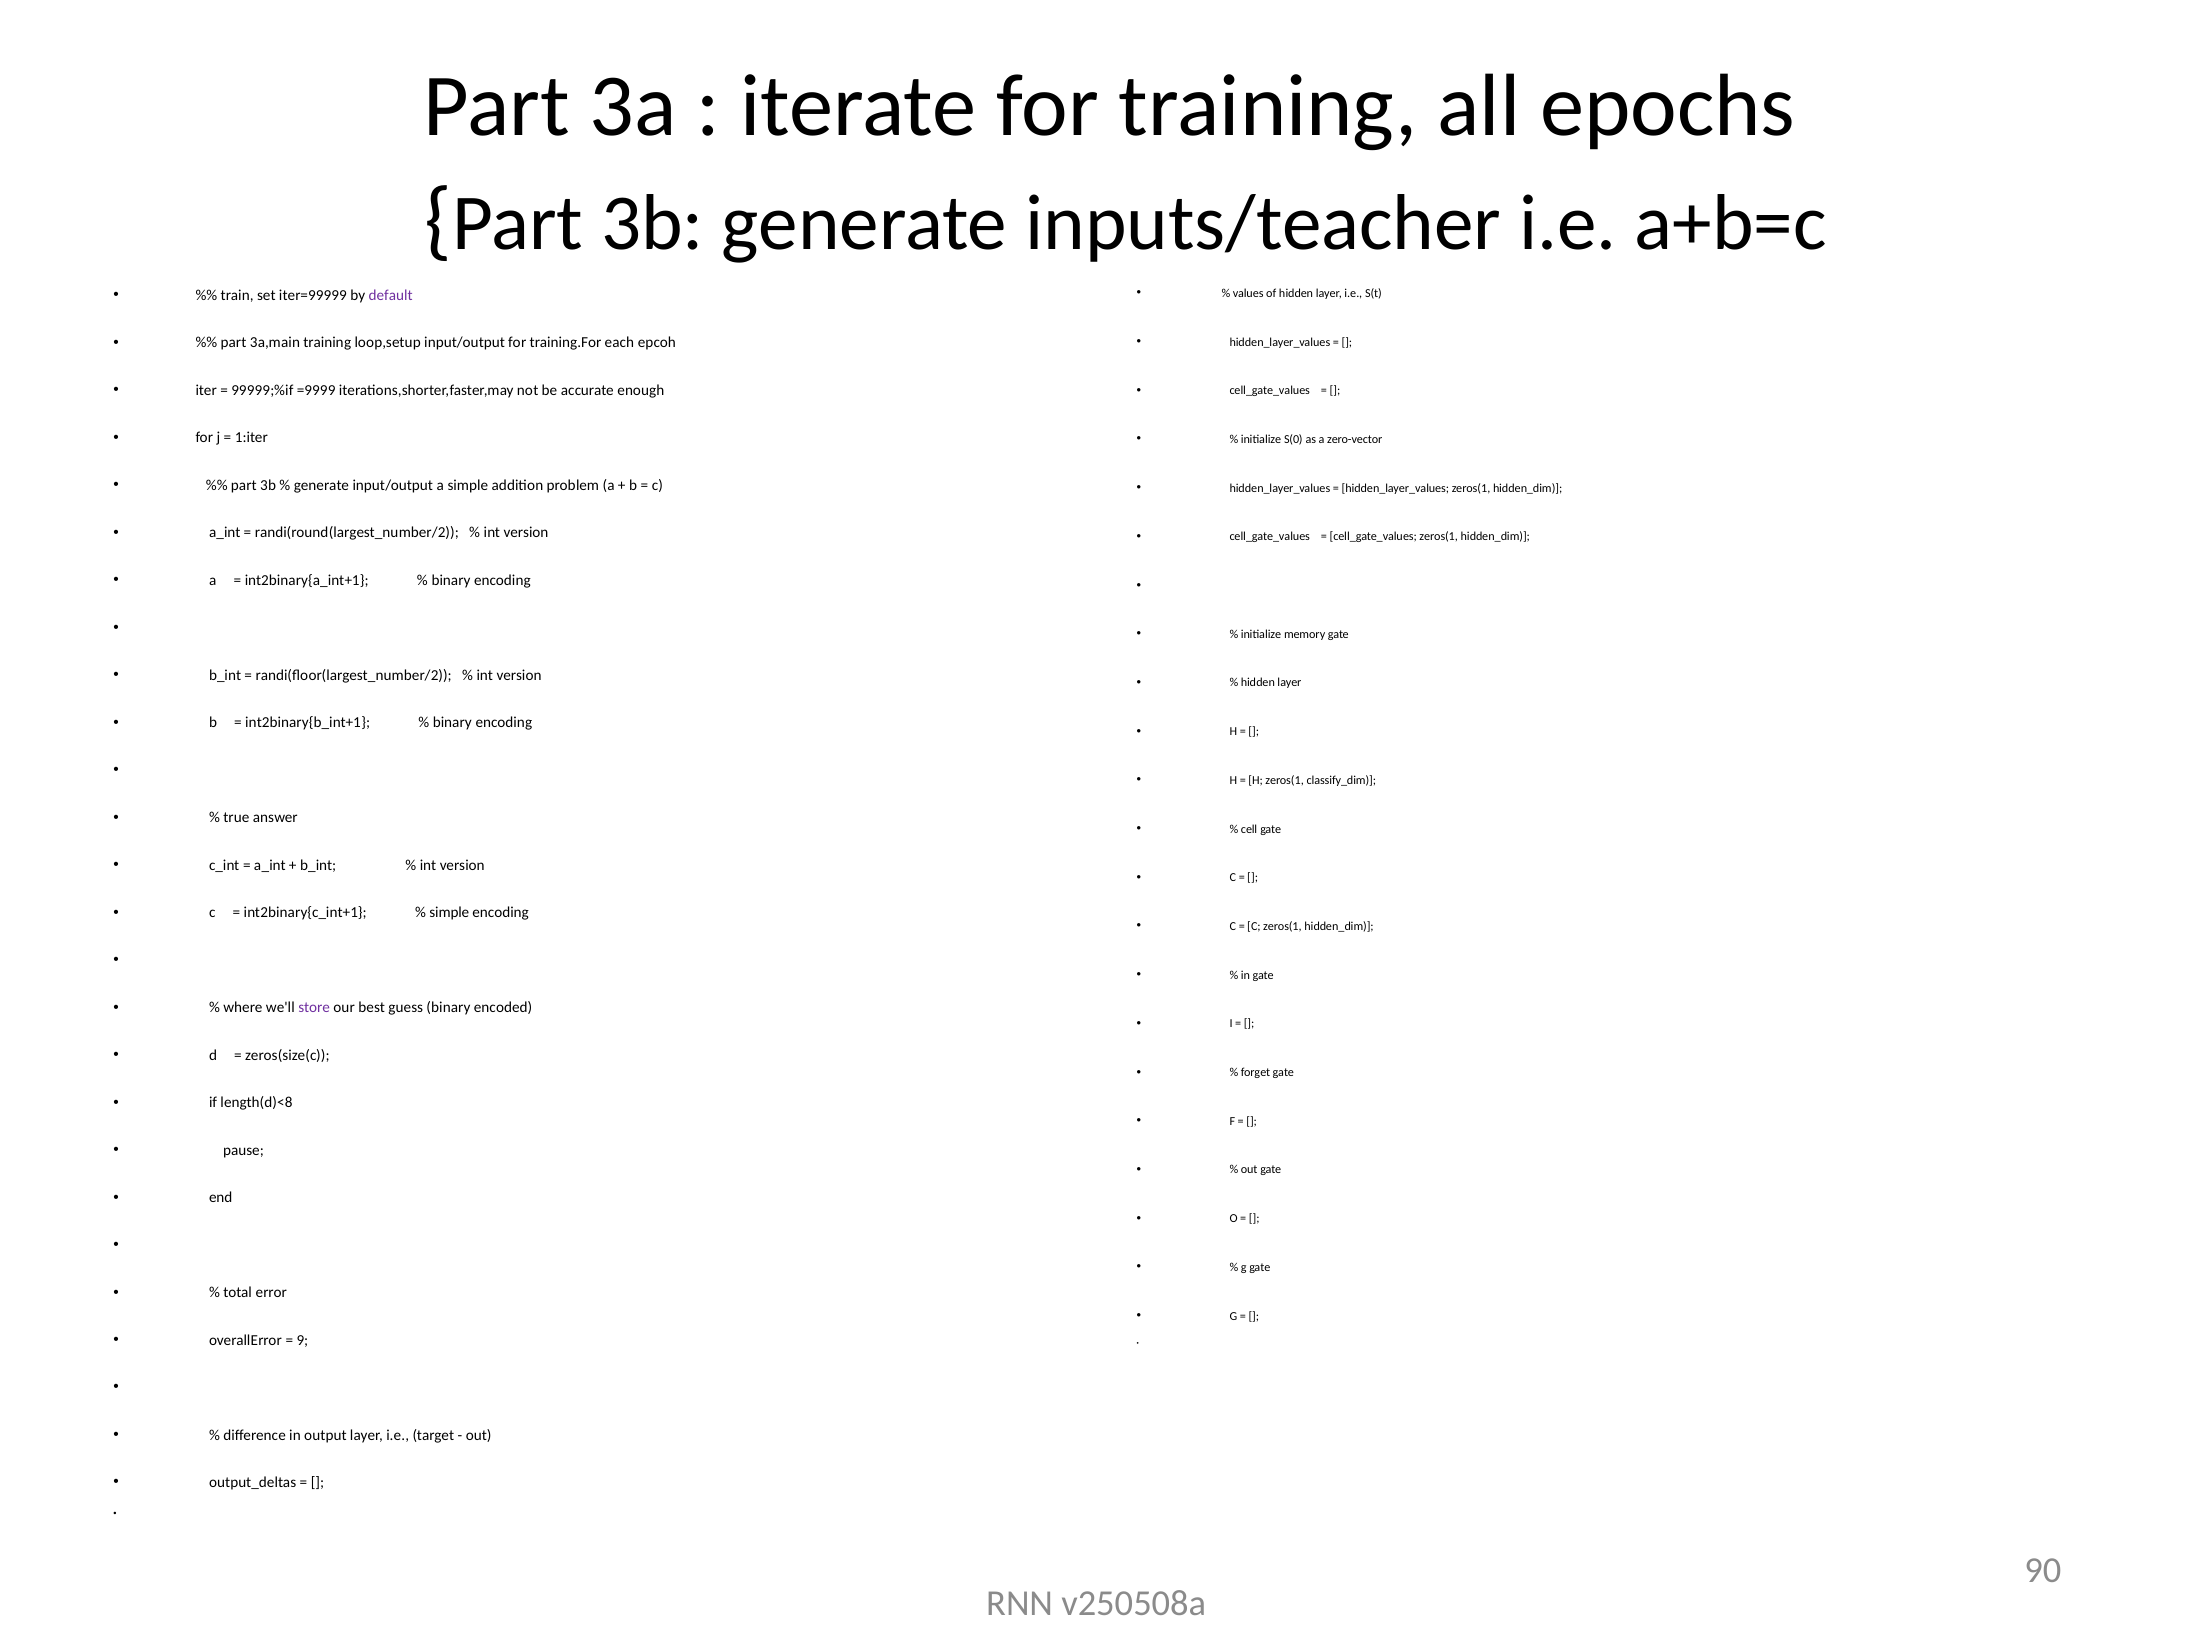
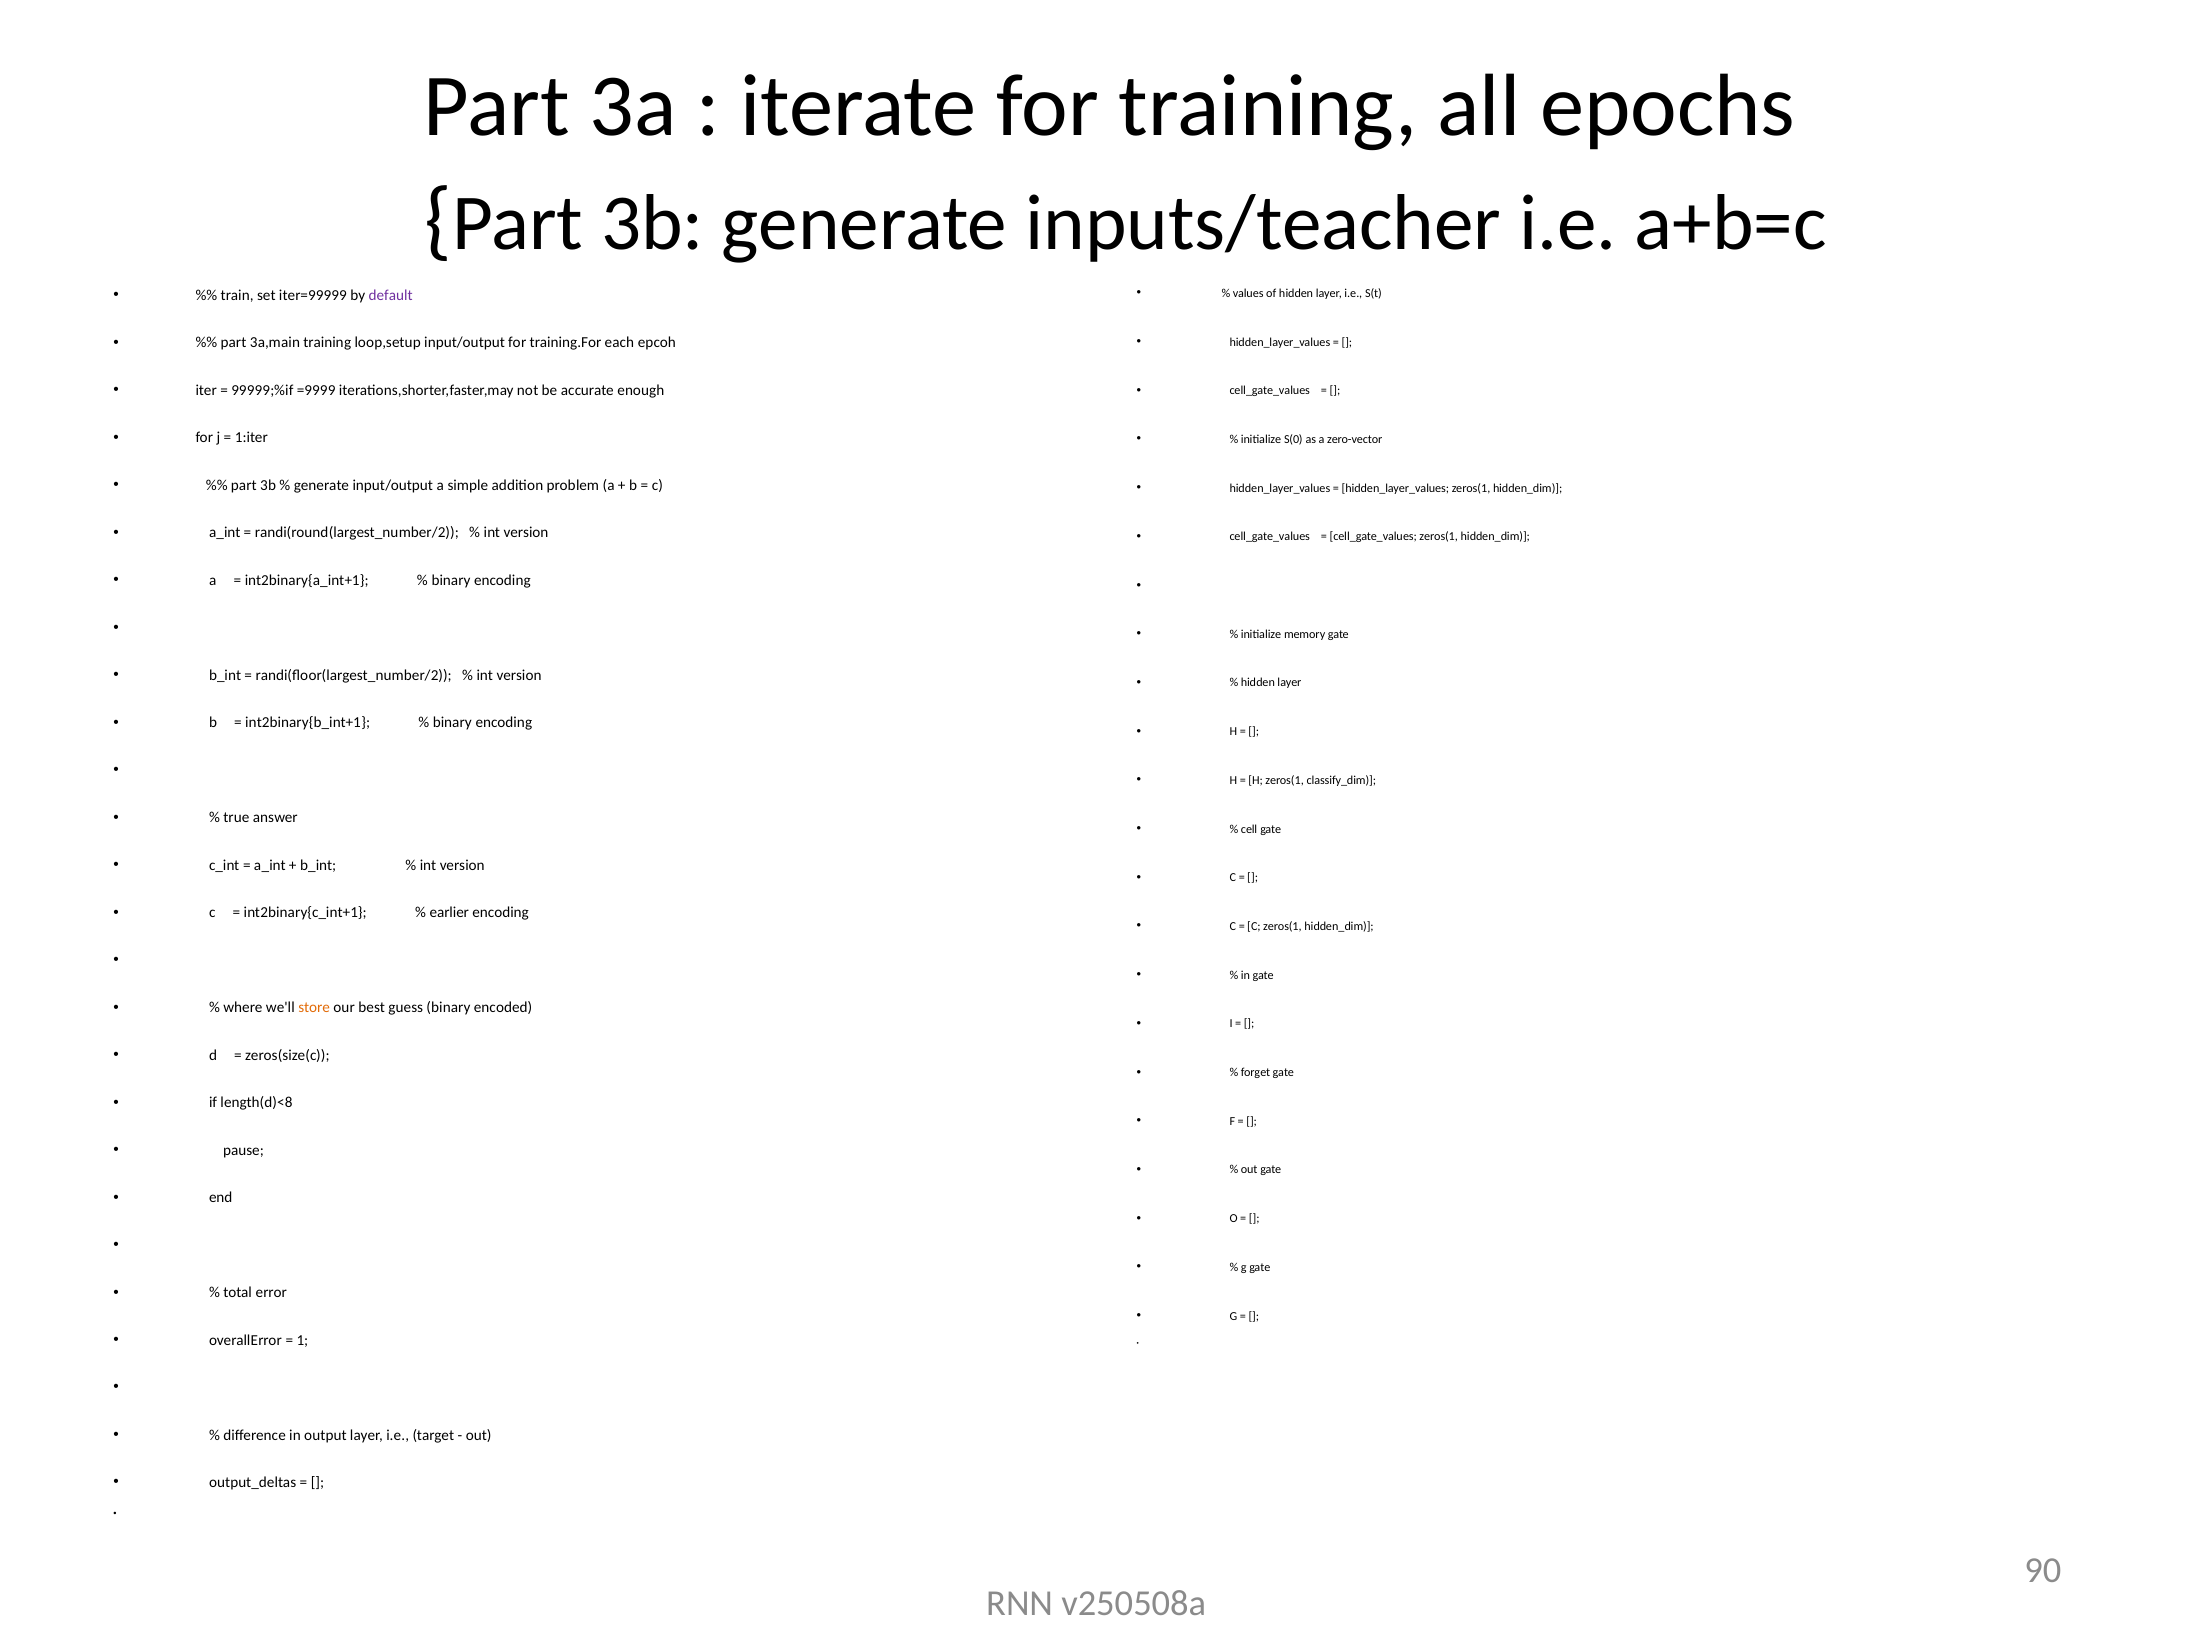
simple at (449, 913): simple -> earlier
store colour: purple -> orange
9: 9 -> 1
